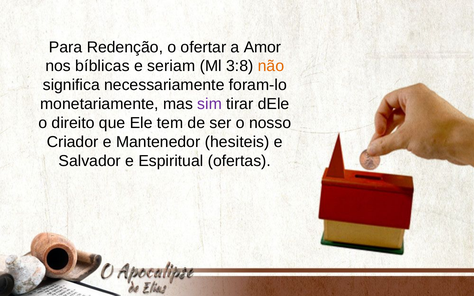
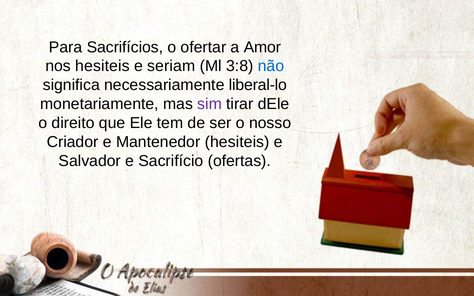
Redenção: Redenção -> Sacrifícios
nos bíblicas: bíblicas -> hesiteis
não colour: orange -> blue
foram-lo: foram-lo -> liberal-lo
Espiritual: Espiritual -> Sacrifício
